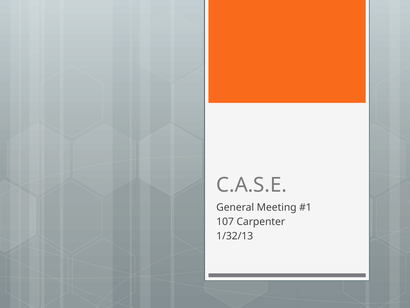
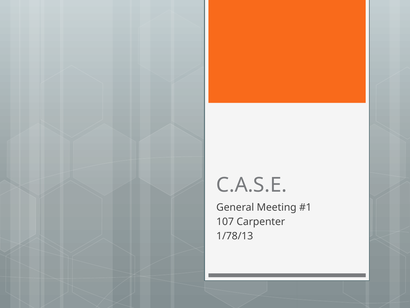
1/32/13: 1/32/13 -> 1/78/13
